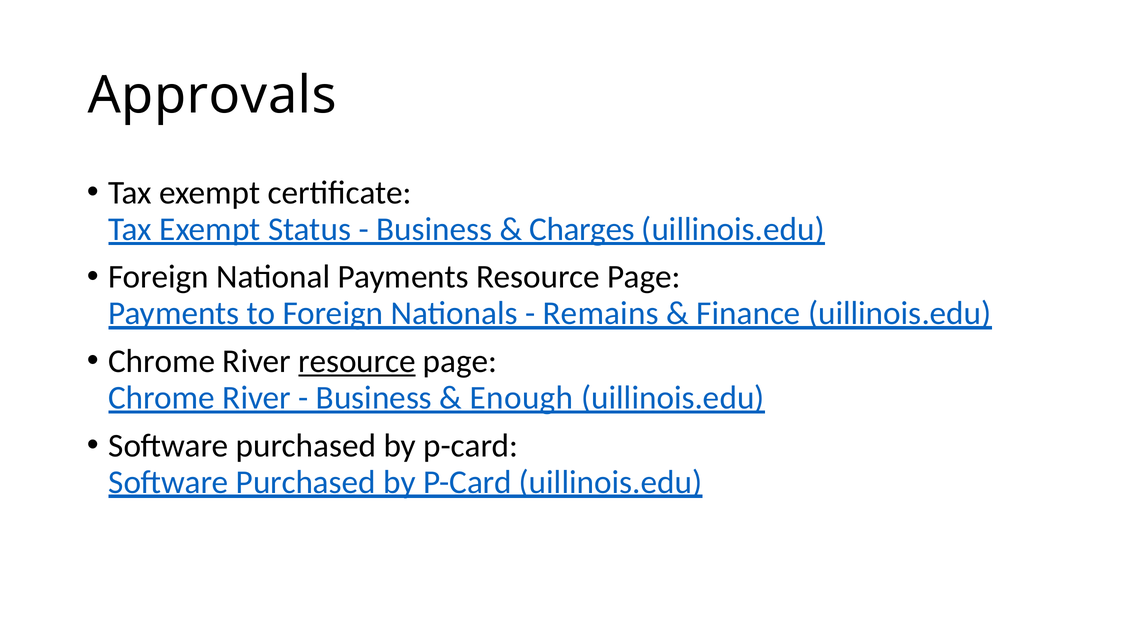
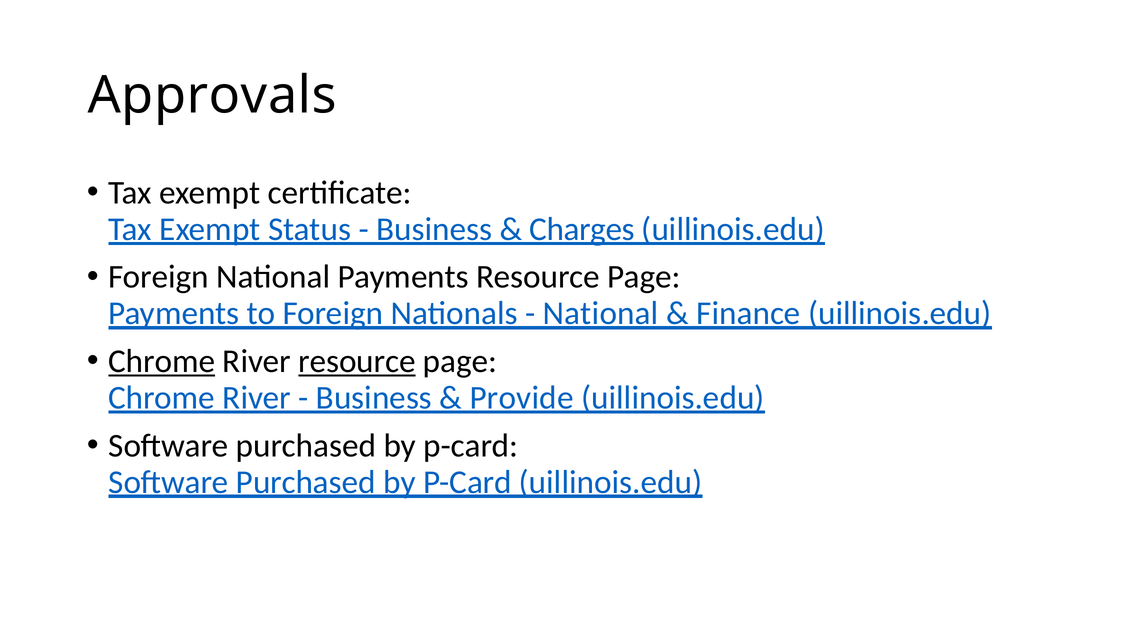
Remains at (601, 314): Remains -> National
Chrome at (162, 361) underline: none -> present
Enough: Enough -> Provide
